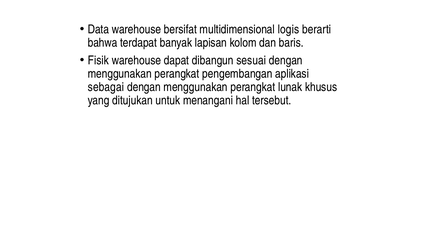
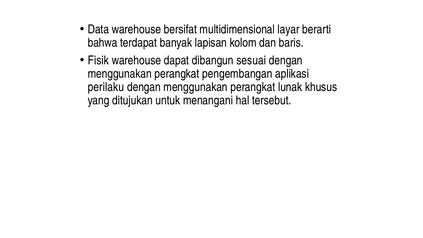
logis: logis -> layar
sebagai: sebagai -> perilaku
